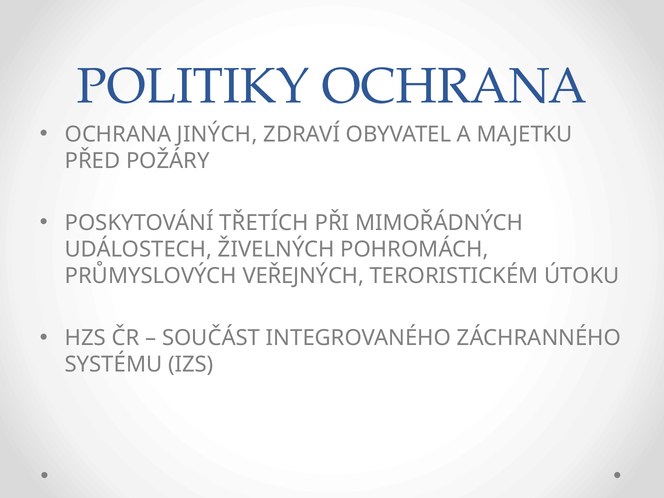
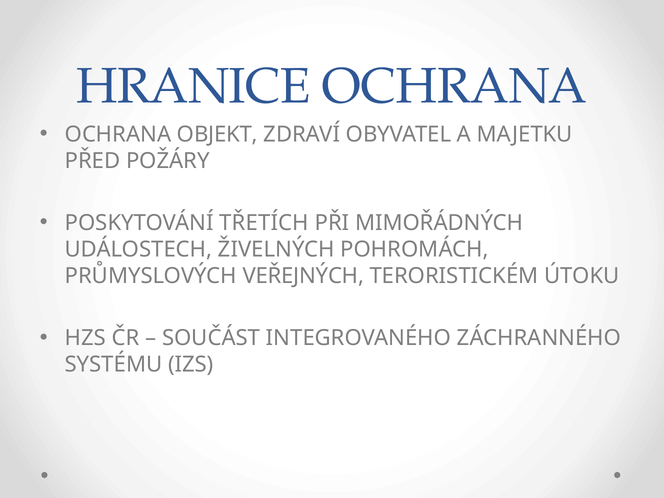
POLITIKY: POLITIKY -> HRANICE
JINÝCH: JINÝCH -> OBJEKT
